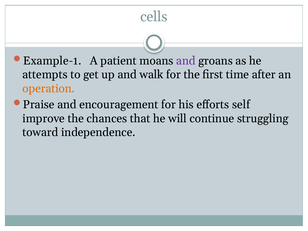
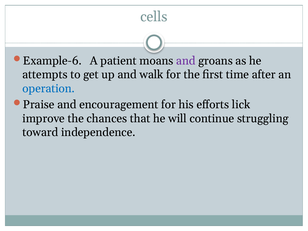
Example-1: Example-1 -> Example-6
operation colour: orange -> blue
self: self -> lick
